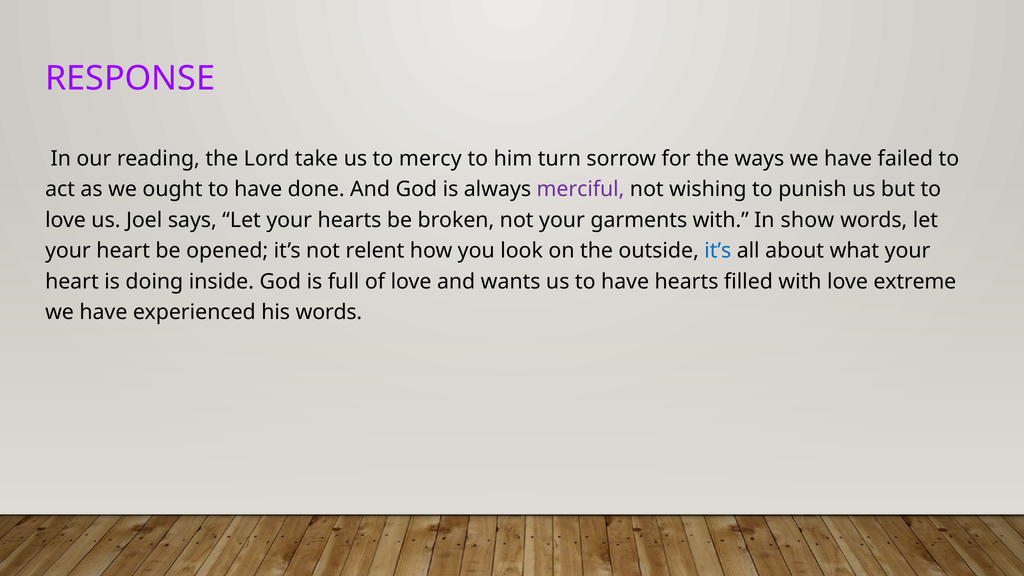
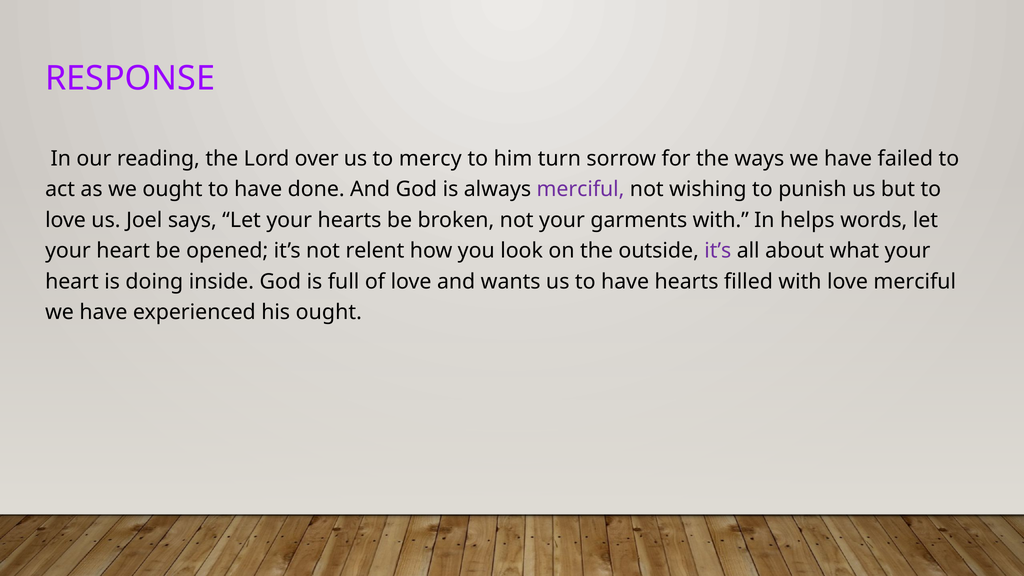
take: take -> over
show: show -> helps
it’s at (718, 251) colour: blue -> purple
love extreme: extreme -> merciful
his words: words -> ought
